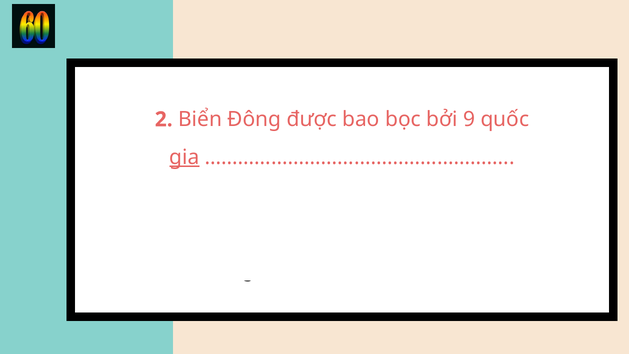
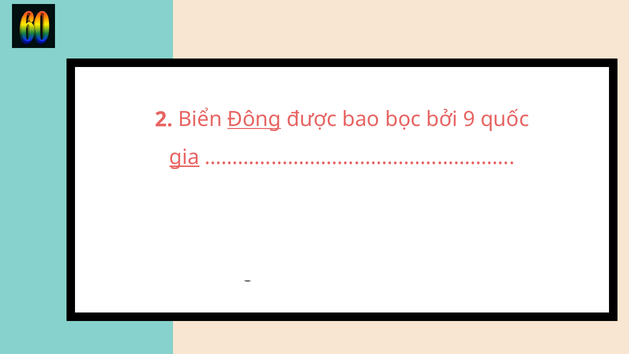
Đông underline: none -> present
